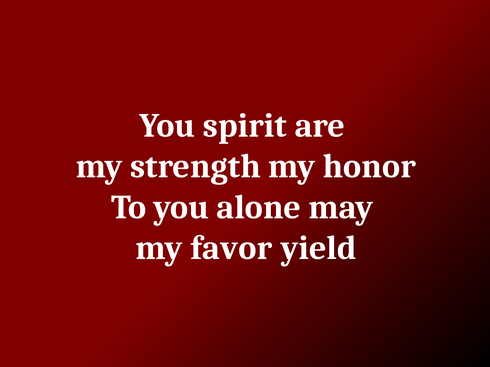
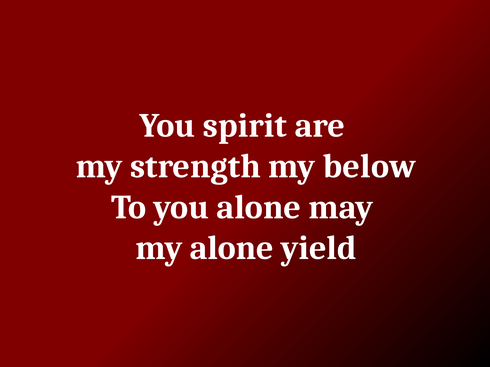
honor: honor -> below
my favor: favor -> alone
